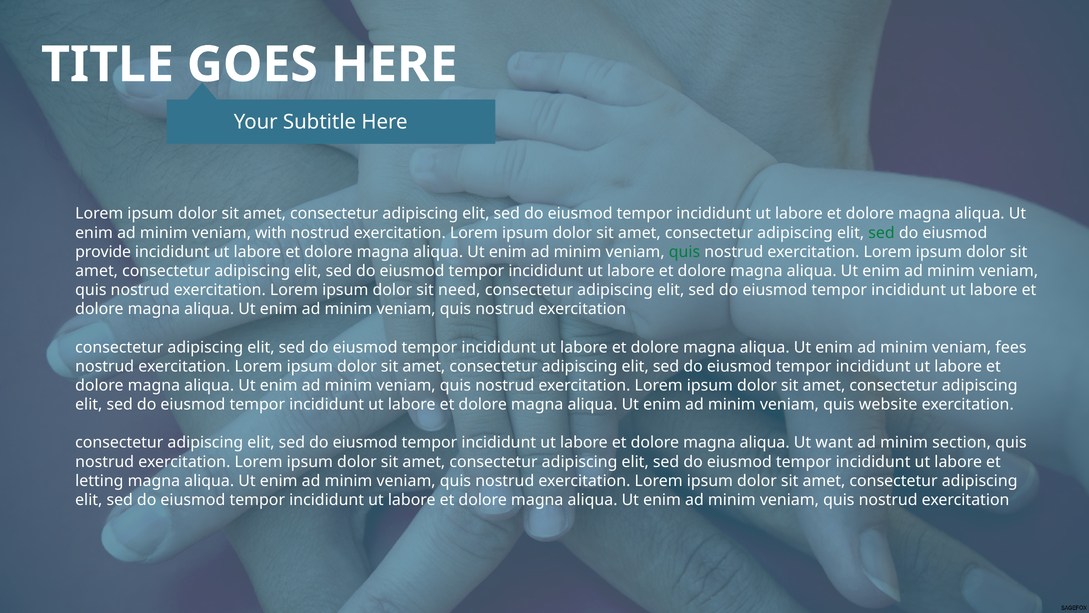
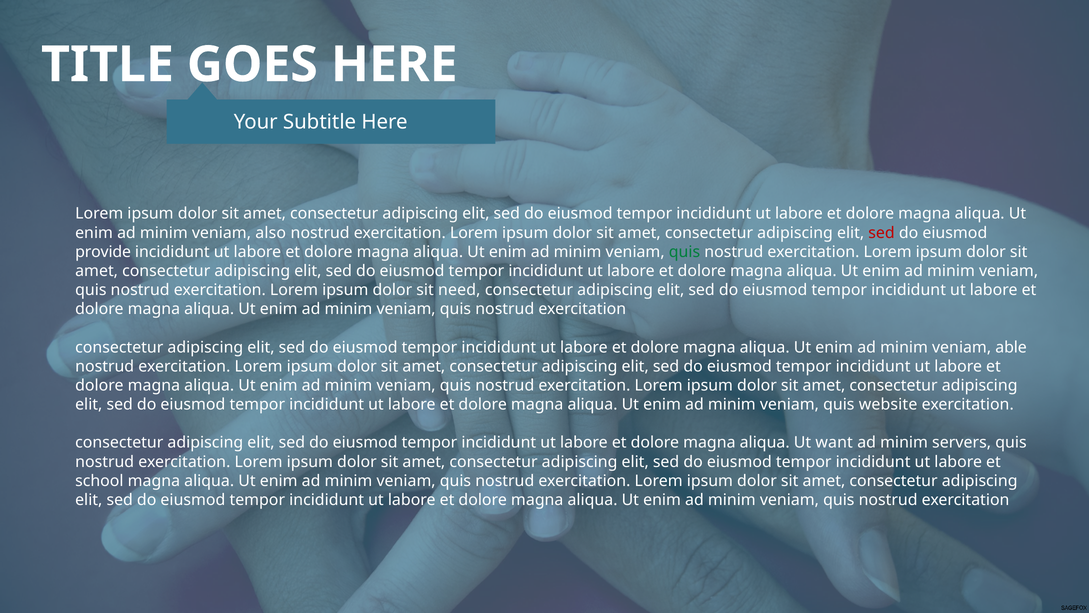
with: with -> also
sed at (882, 233) colour: green -> red
fees: fees -> able
section: section -> servers
letting: letting -> school
